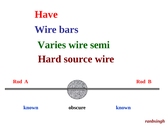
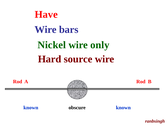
Varies: Varies -> Nickel
semi: semi -> only
